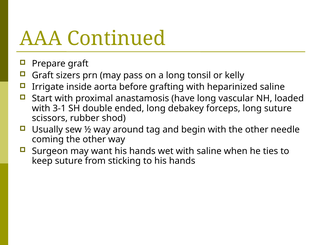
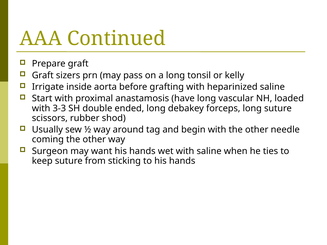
3-1: 3-1 -> 3-3
